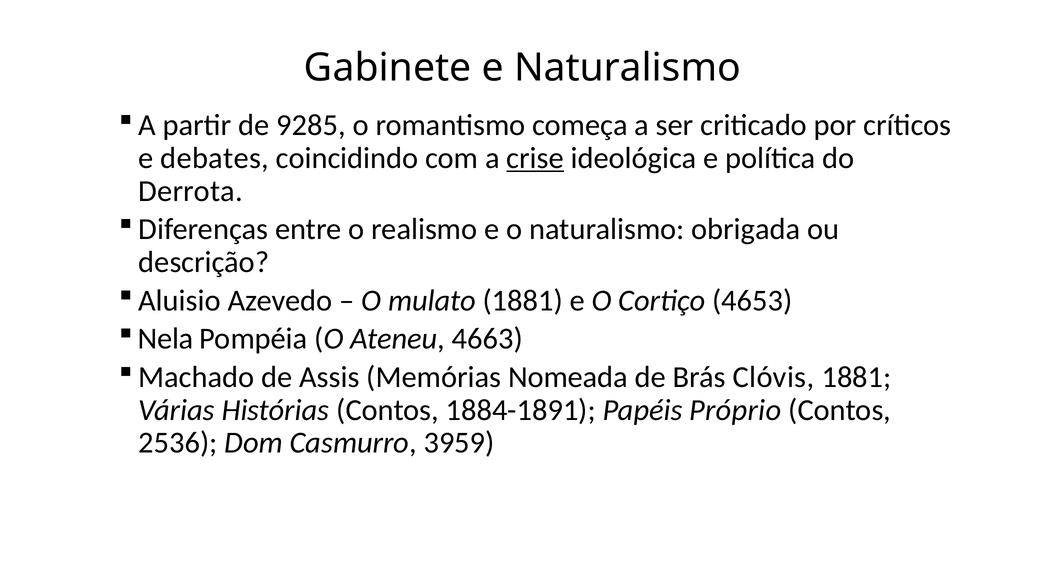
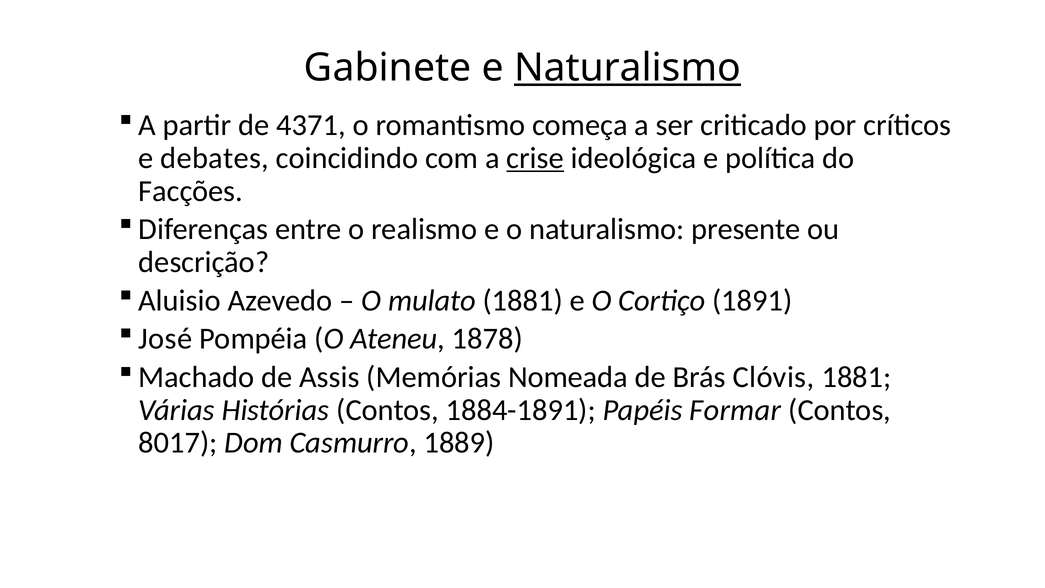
Naturalismo at (627, 68) underline: none -> present
9285: 9285 -> 4371
Derrota: Derrota -> Facções
obrigada: obrigada -> presente
4653: 4653 -> 1891
Nela: Nela -> José
4663: 4663 -> 1878
Próprio: Próprio -> Formar
2536: 2536 -> 8017
3959: 3959 -> 1889
